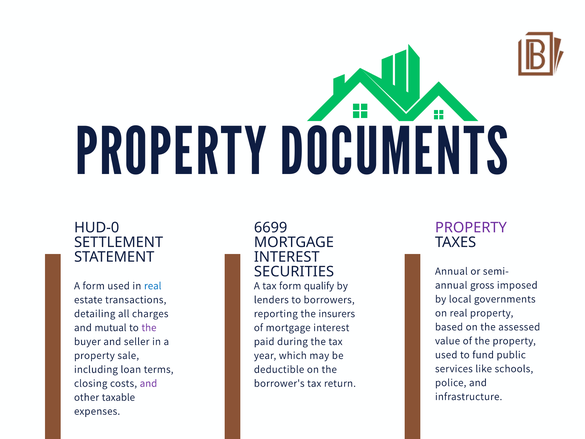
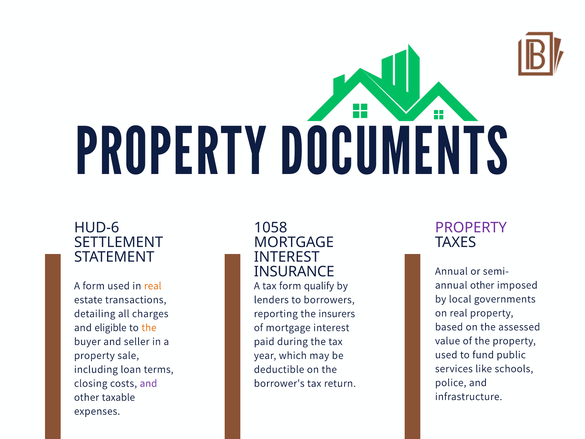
6699: 6699 -> 1058
HUD-0: HUD-0 -> HUD-6
SECURITIES: SECURITIES -> INSURANCE
annual gross: gross -> other
real at (153, 286) colour: blue -> orange
mutual: mutual -> eligible
the at (149, 327) colour: purple -> orange
